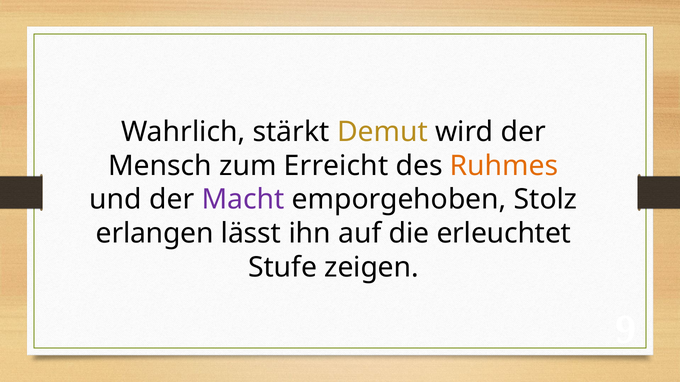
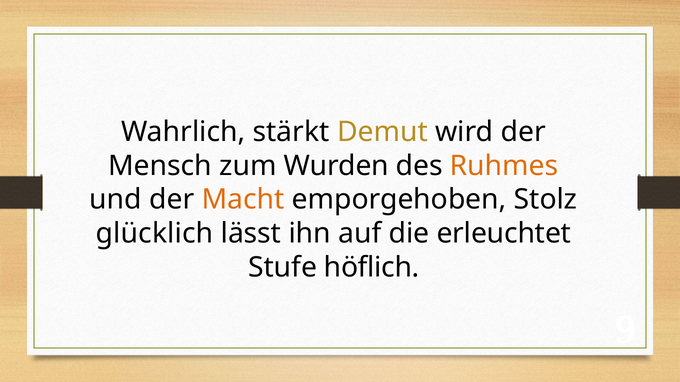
Erreicht: Erreicht -> Wurden
Macht colour: purple -> orange
erlangen: erlangen -> glücklich
zeigen: zeigen -> höflich
